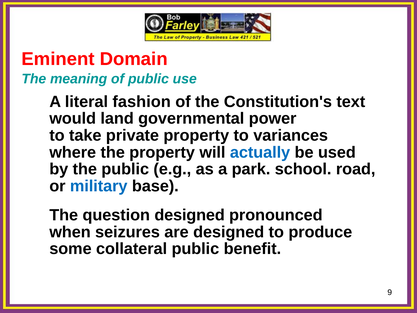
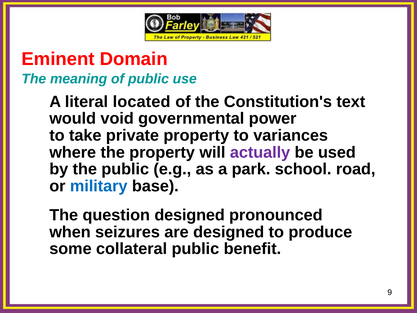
fashion: fashion -> located
land: land -> void
actually colour: blue -> purple
